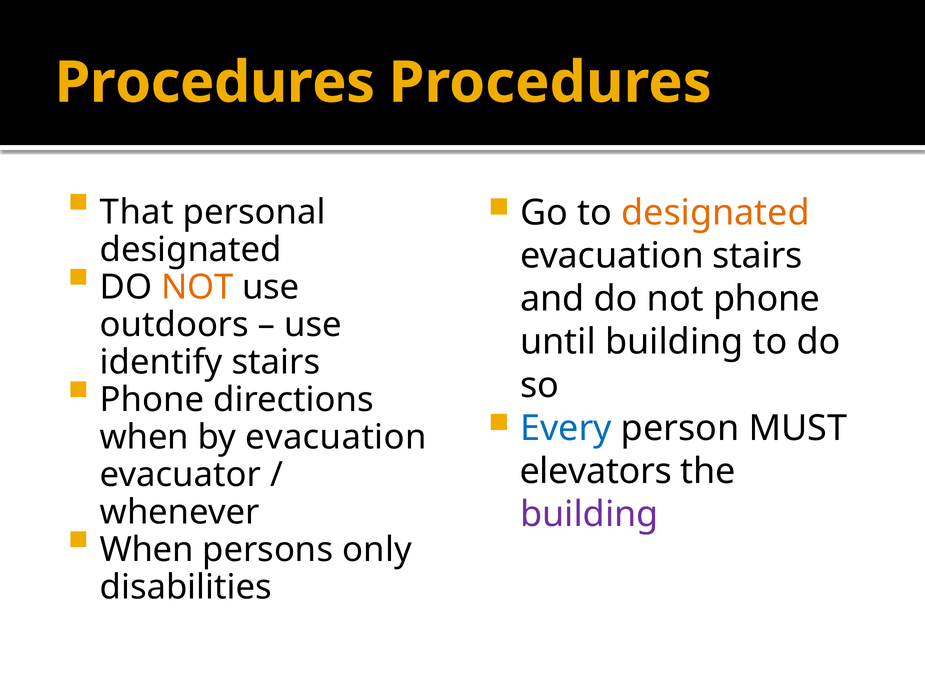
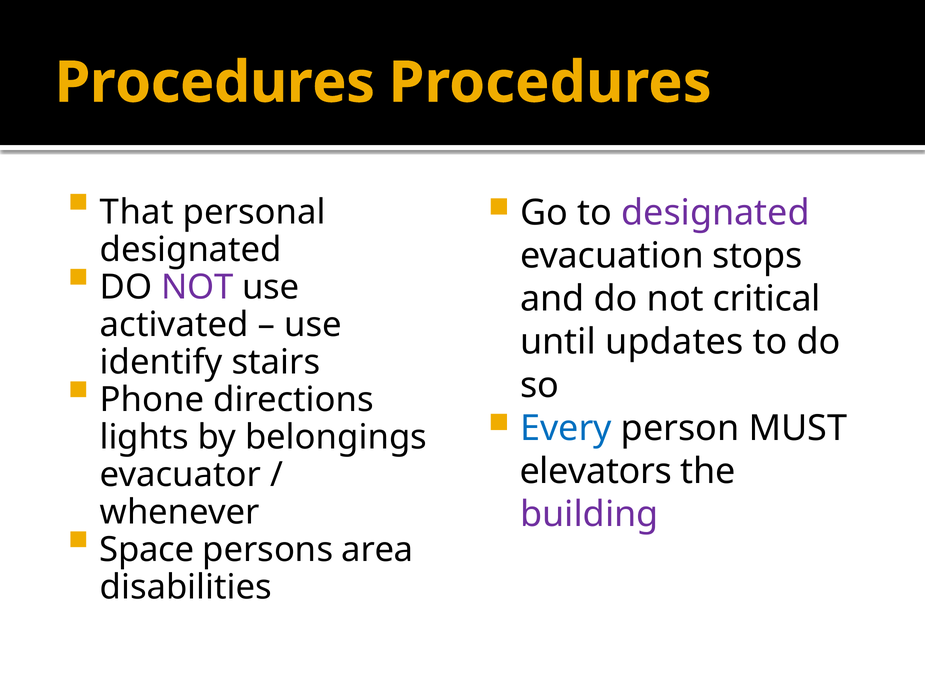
designated at (716, 213) colour: orange -> purple
evacuation stairs: stairs -> stops
NOT at (197, 287) colour: orange -> purple
not phone: phone -> critical
outdoors: outdoors -> activated
until building: building -> updates
when at (144, 437): when -> lights
by evacuation: evacuation -> belongings
When at (147, 550): When -> Space
only: only -> area
